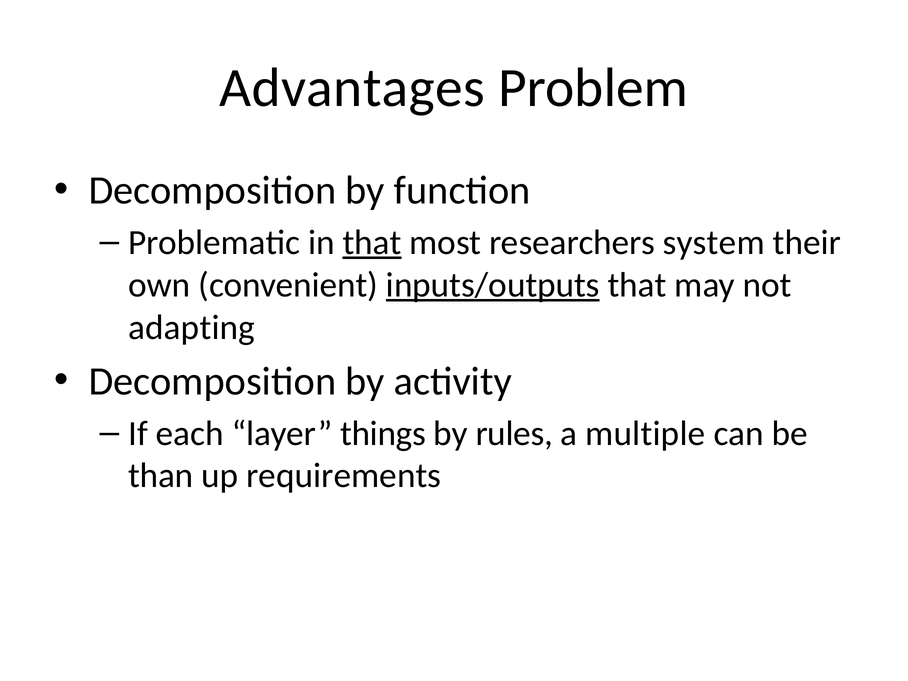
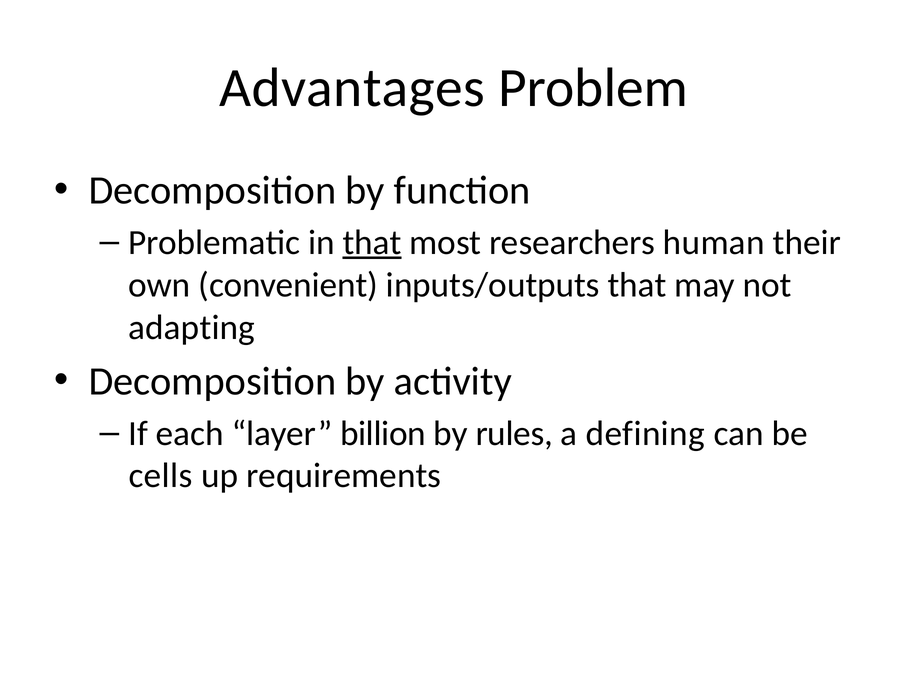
system: system -> human
inputs/outputs underline: present -> none
things: things -> billion
multiple: multiple -> defining
than: than -> cells
